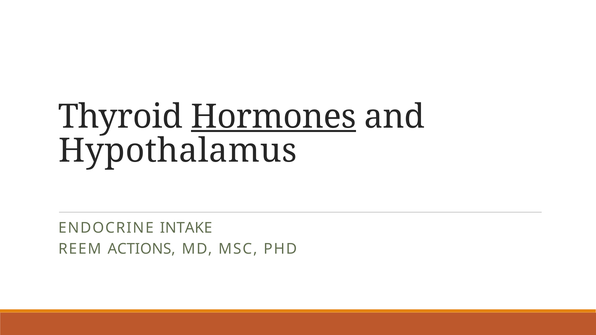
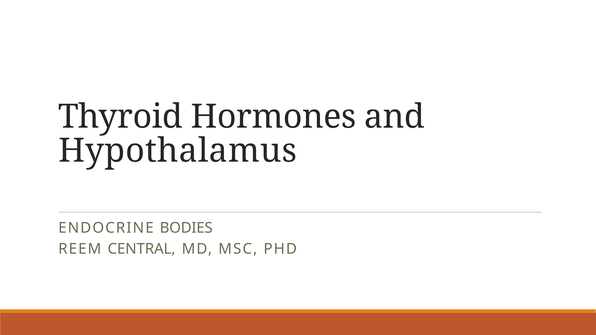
Hormones underline: present -> none
INTAKE: INTAKE -> BODIES
ACTIONS: ACTIONS -> CENTRAL
